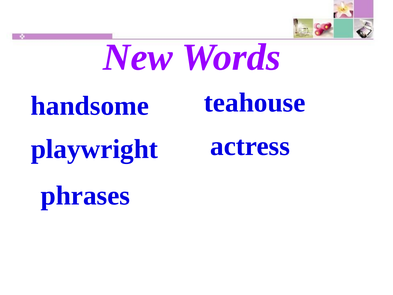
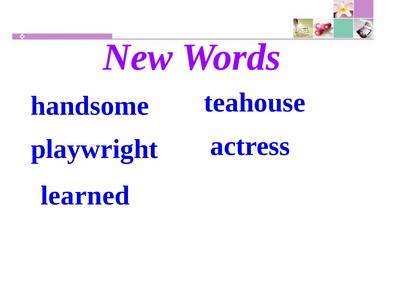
phrases: phrases -> learned
